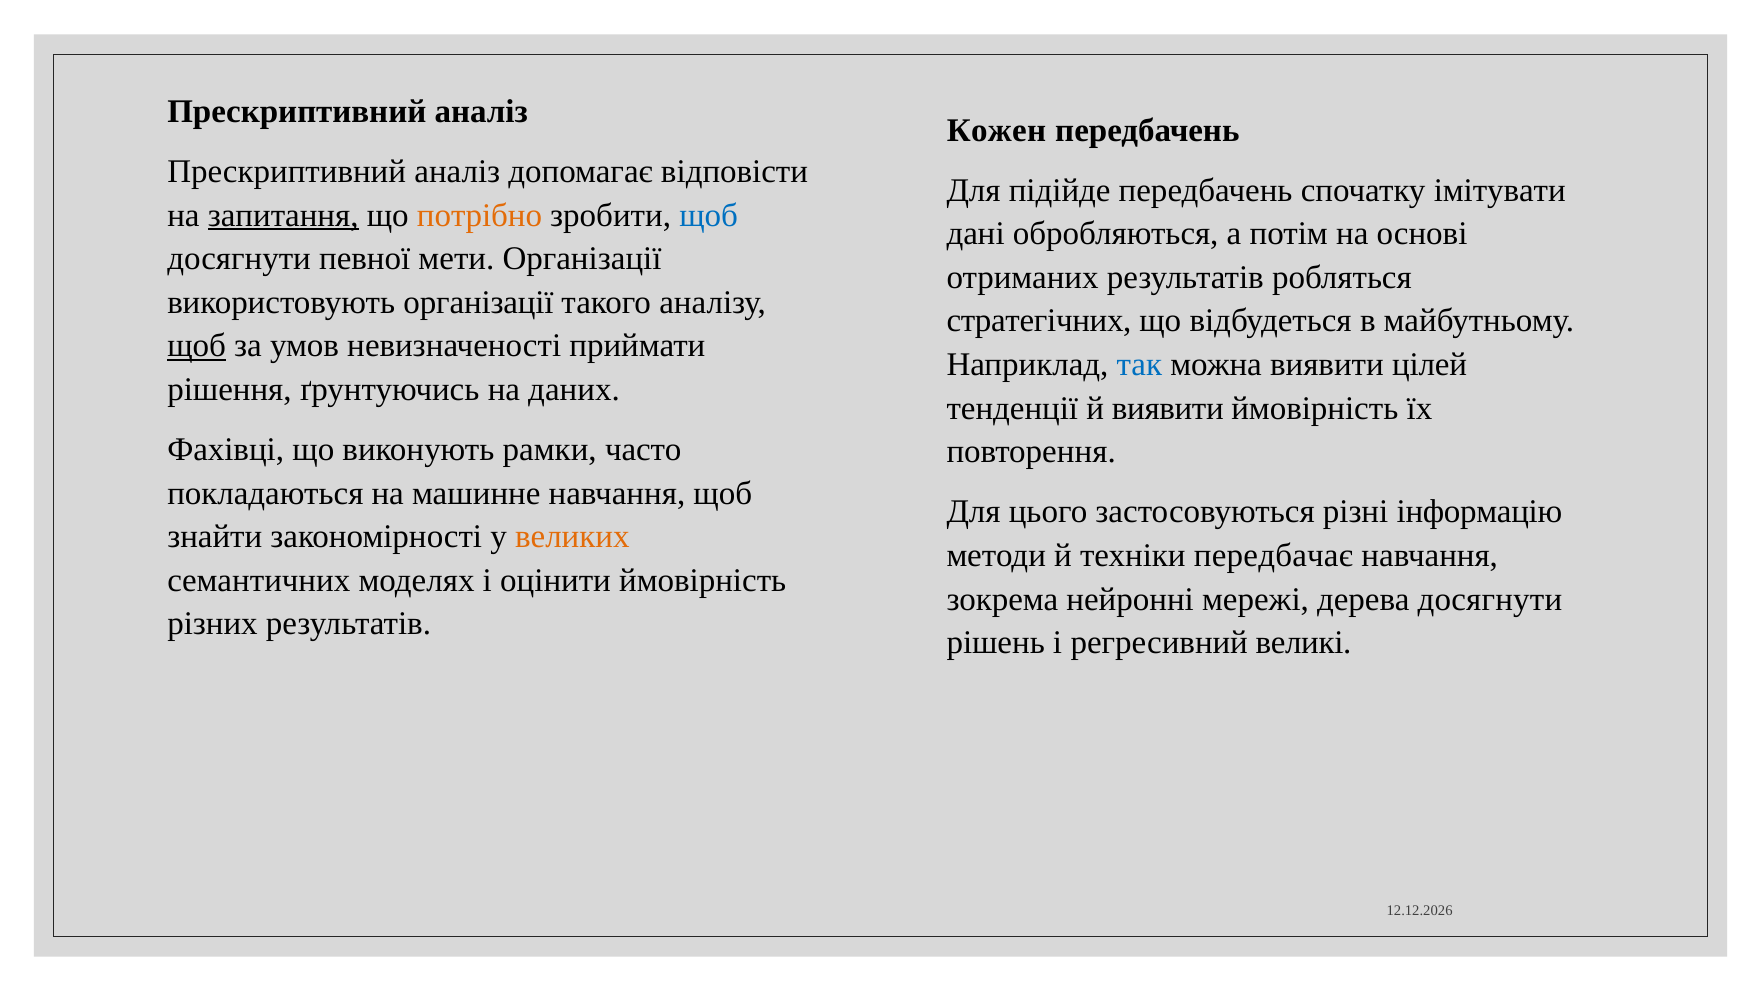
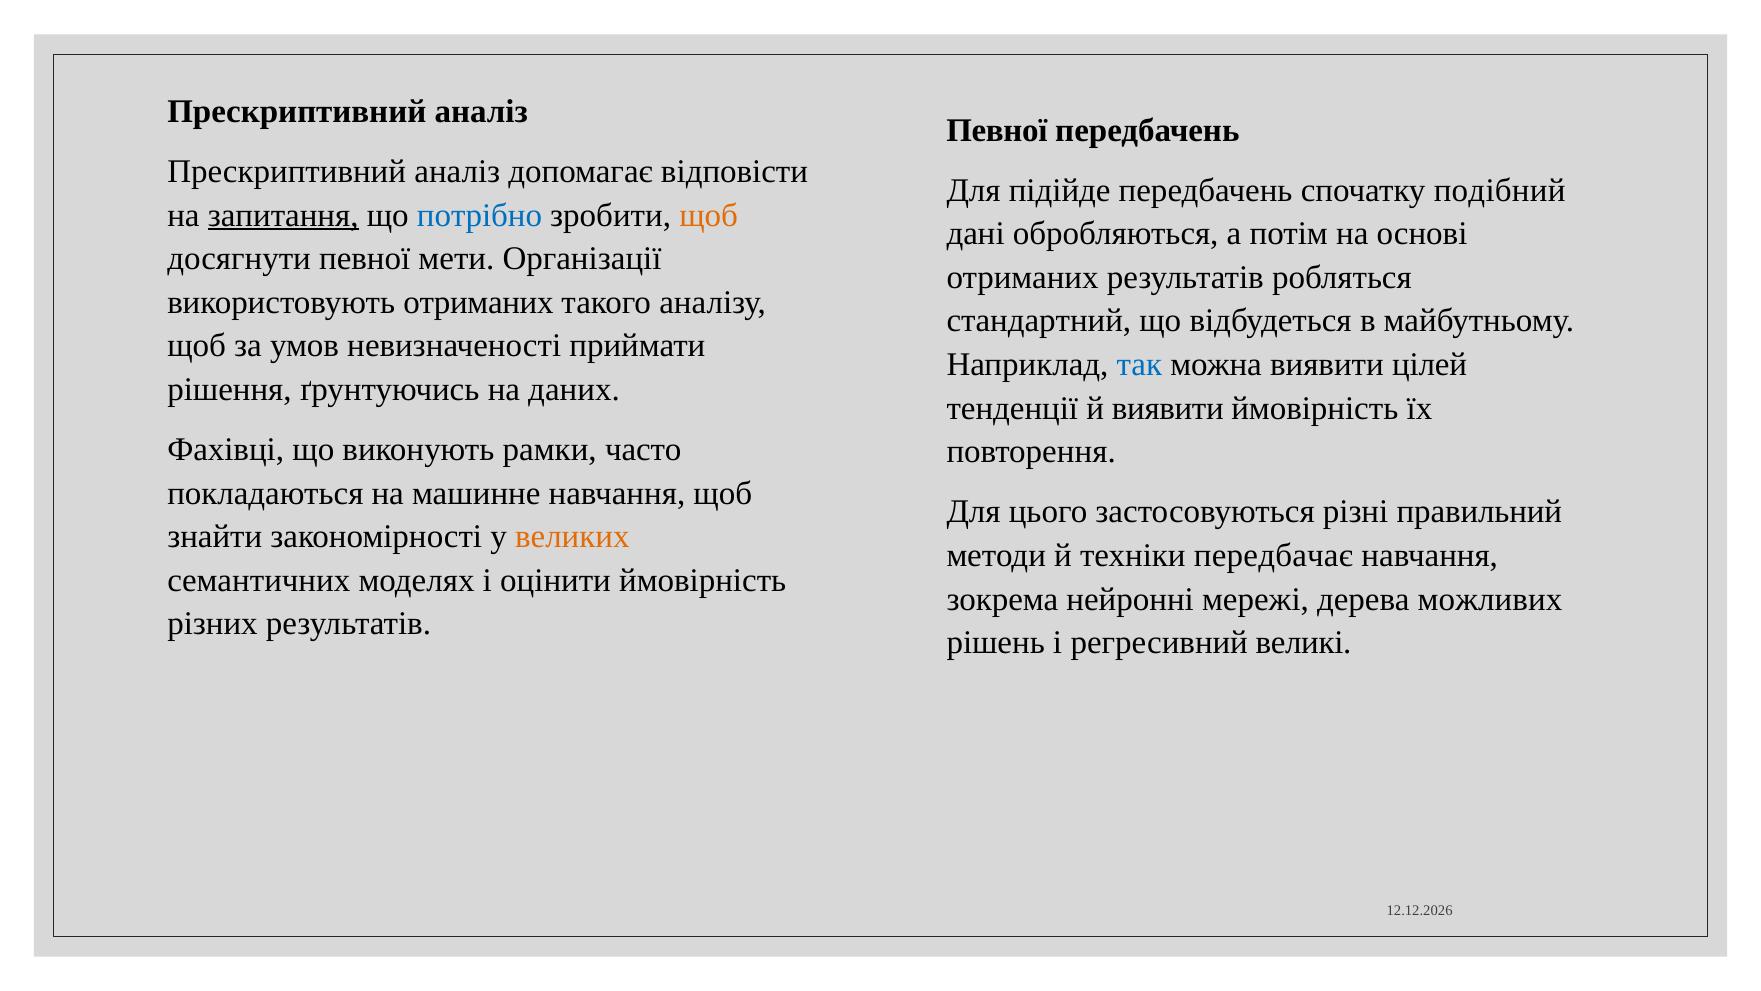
Кожен at (997, 130): Кожен -> Певної
імітувати: імітувати -> подібний
потрібно colour: orange -> blue
щоб at (709, 215) colour: blue -> orange
використовують організації: організації -> отриманих
стратегічних: стратегічних -> стандартний
щоб at (197, 346) underline: present -> none
інформацію: інформацію -> правильний
дерева досягнути: досягнути -> можливих
